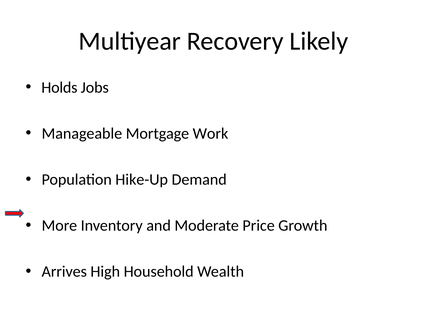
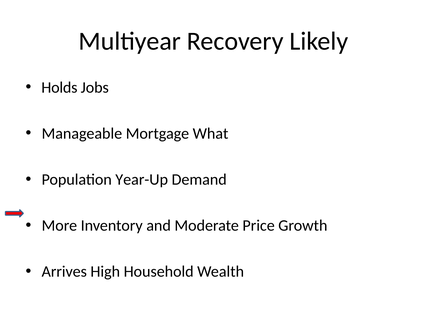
Work: Work -> What
Hike-Up: Hike-Up -> Year-Up
